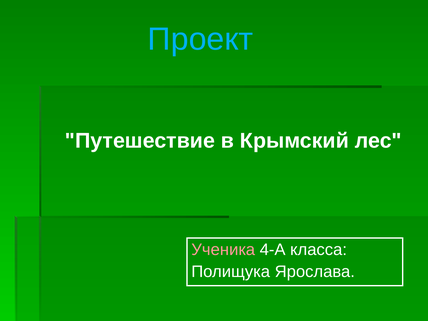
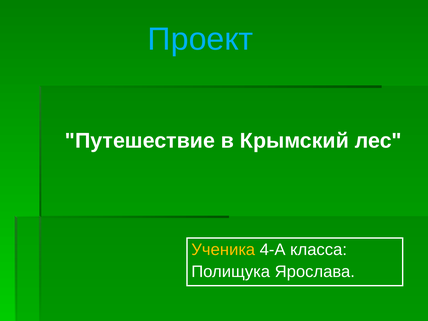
Ученика colour: pink -> yellow
